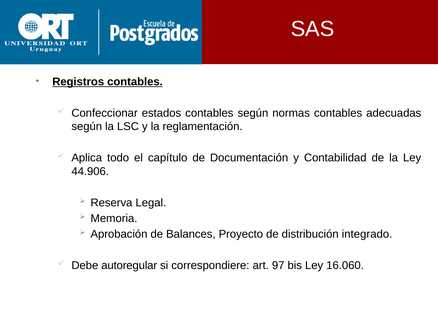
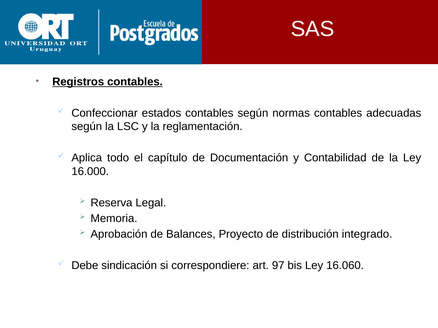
44.906: 44.906 -> 16.000
autoregular: autoregular -> sindicación
